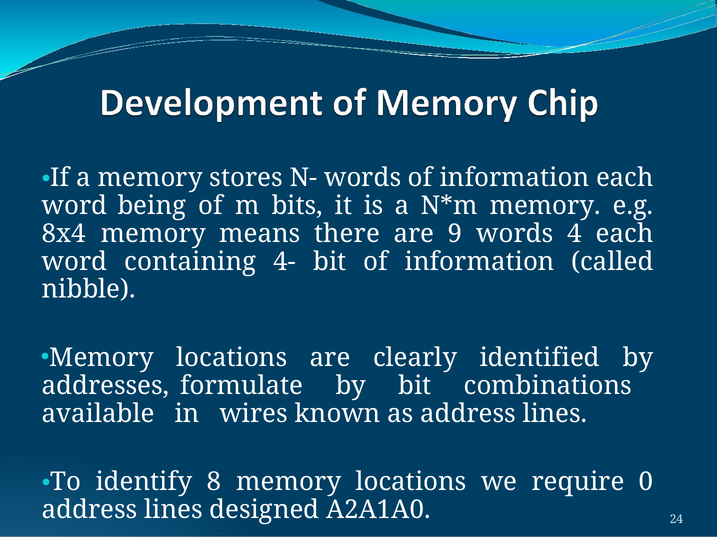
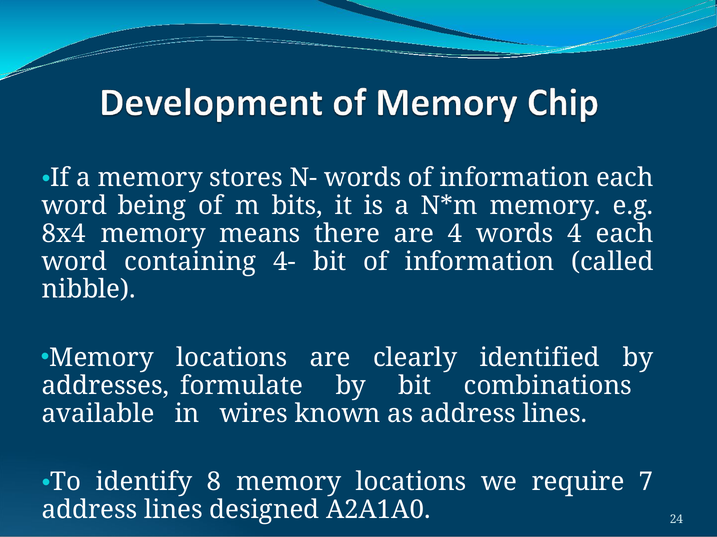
are 9: 9 -> 4
0: 0 -> 7
